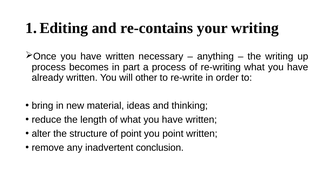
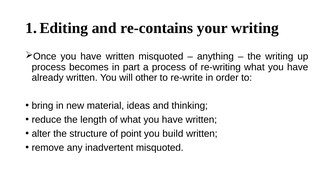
written necessary: necessary -> misquoted
you point: point -> build
inadvertent conclusion: conclusion -> misquoted
